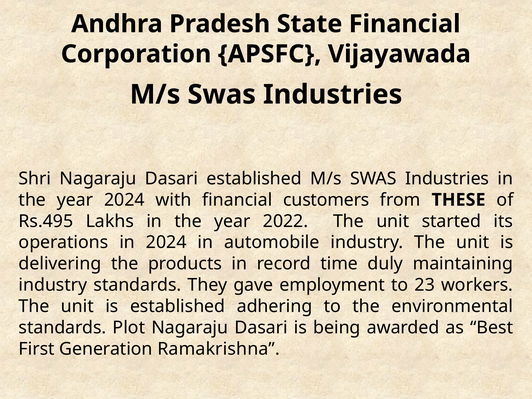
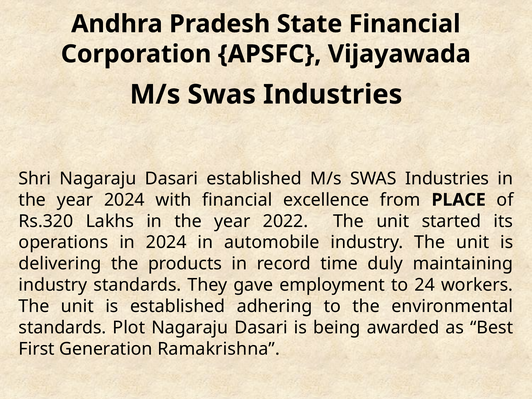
customers: customers -> excellence
THESE: THESE -> PLACE
Rs.495: Rs.495 -> Rs.320
23: 23 -> 24
